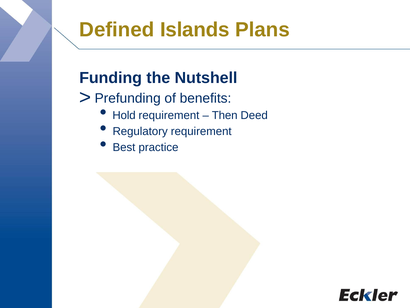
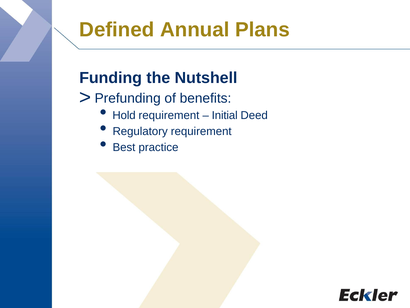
Islands: Islands -> Annual
Then: Then -> Initial
